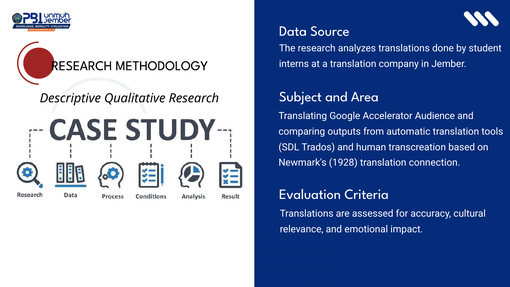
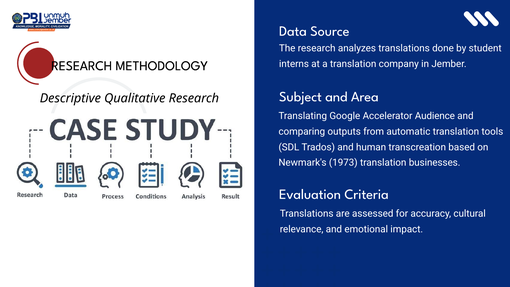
1928: 1928 -> 1973
connection: connection -> businesses
